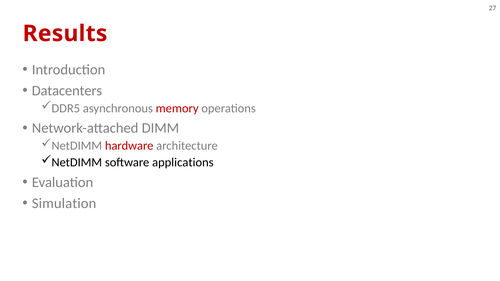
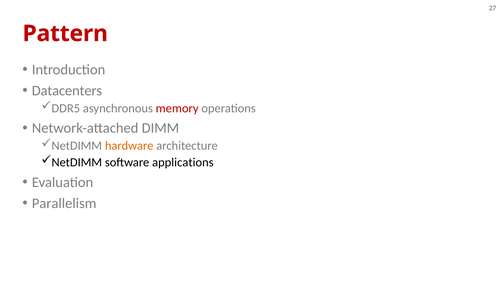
Results: Results -> Pattern
hardware colour: red -> orange
Simulation: Simulation -> Parallelism
